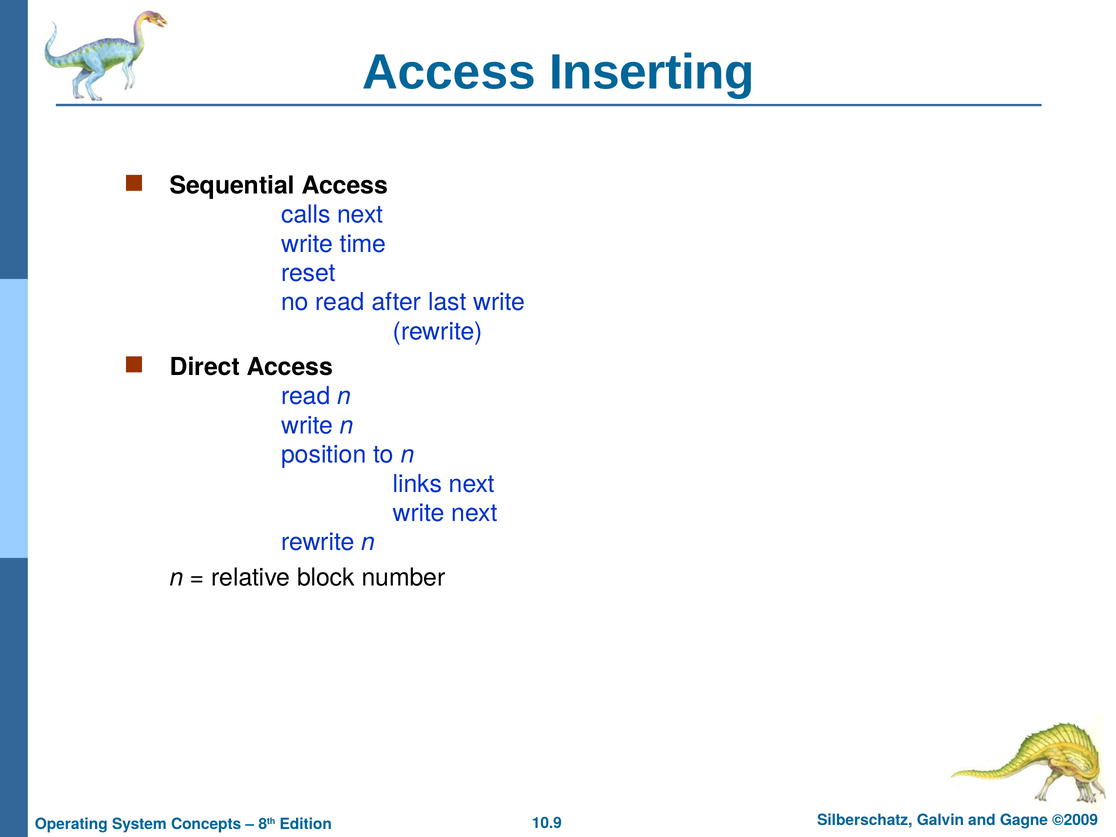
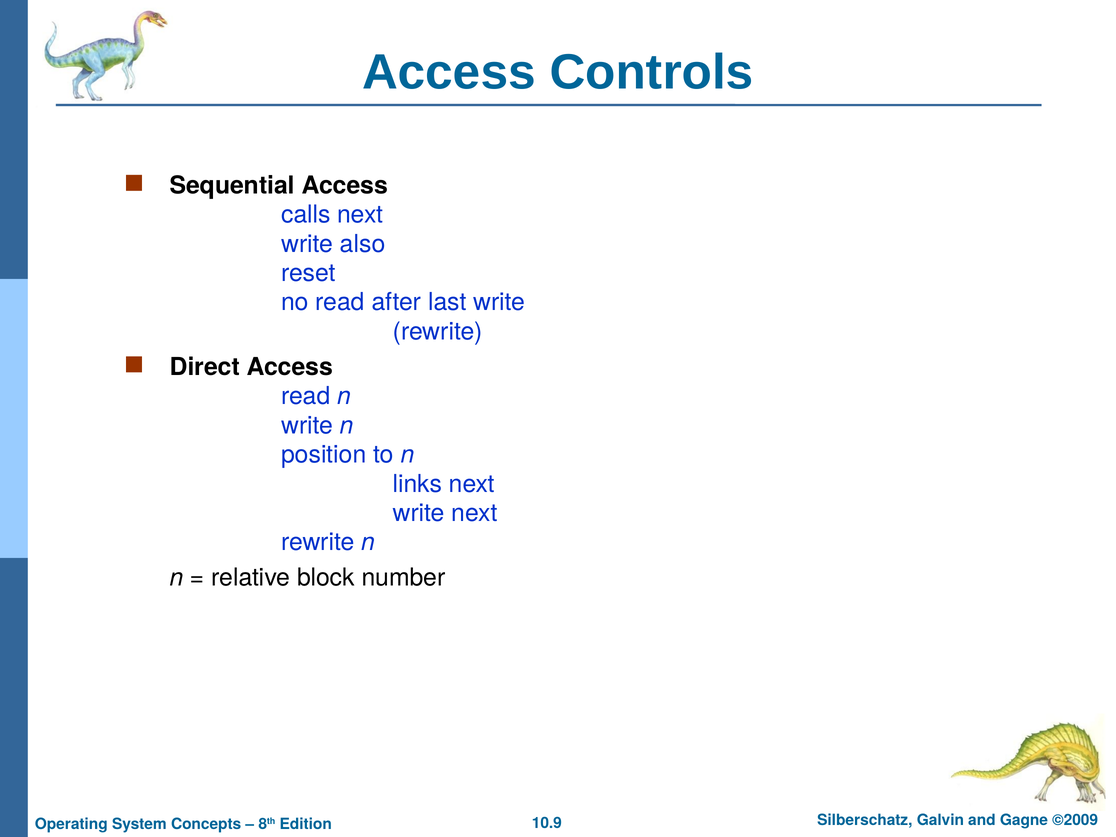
Inserting: Inserting -> Controls
time: time -> also
